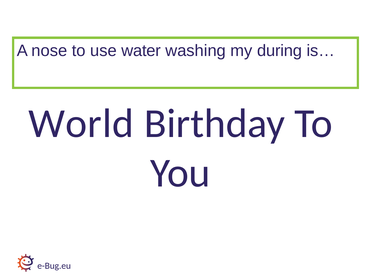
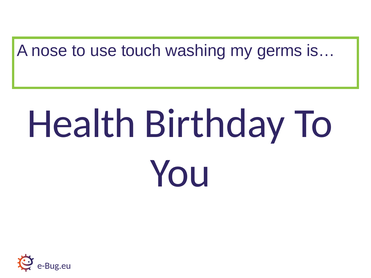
water: water -> touch
during: during -> germs
World: World -> Health
